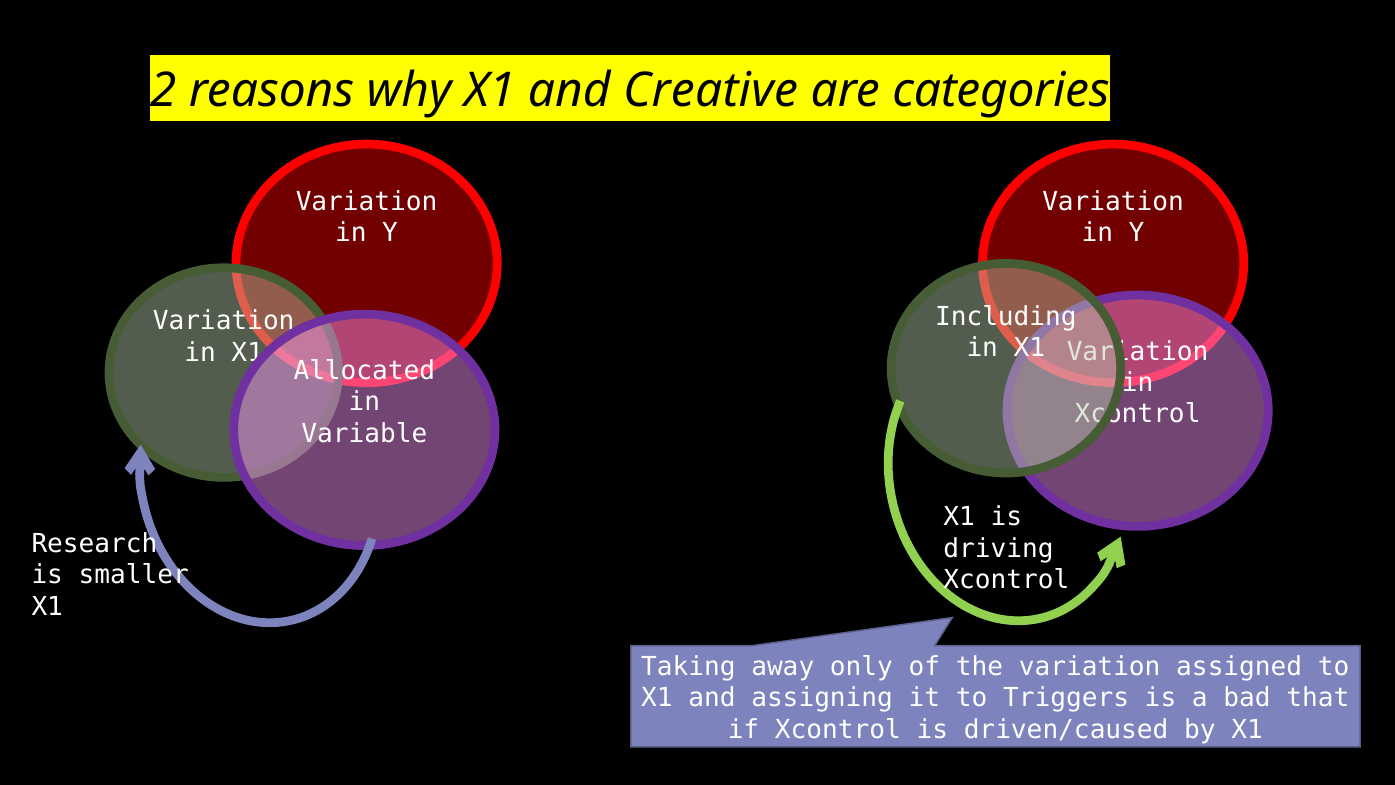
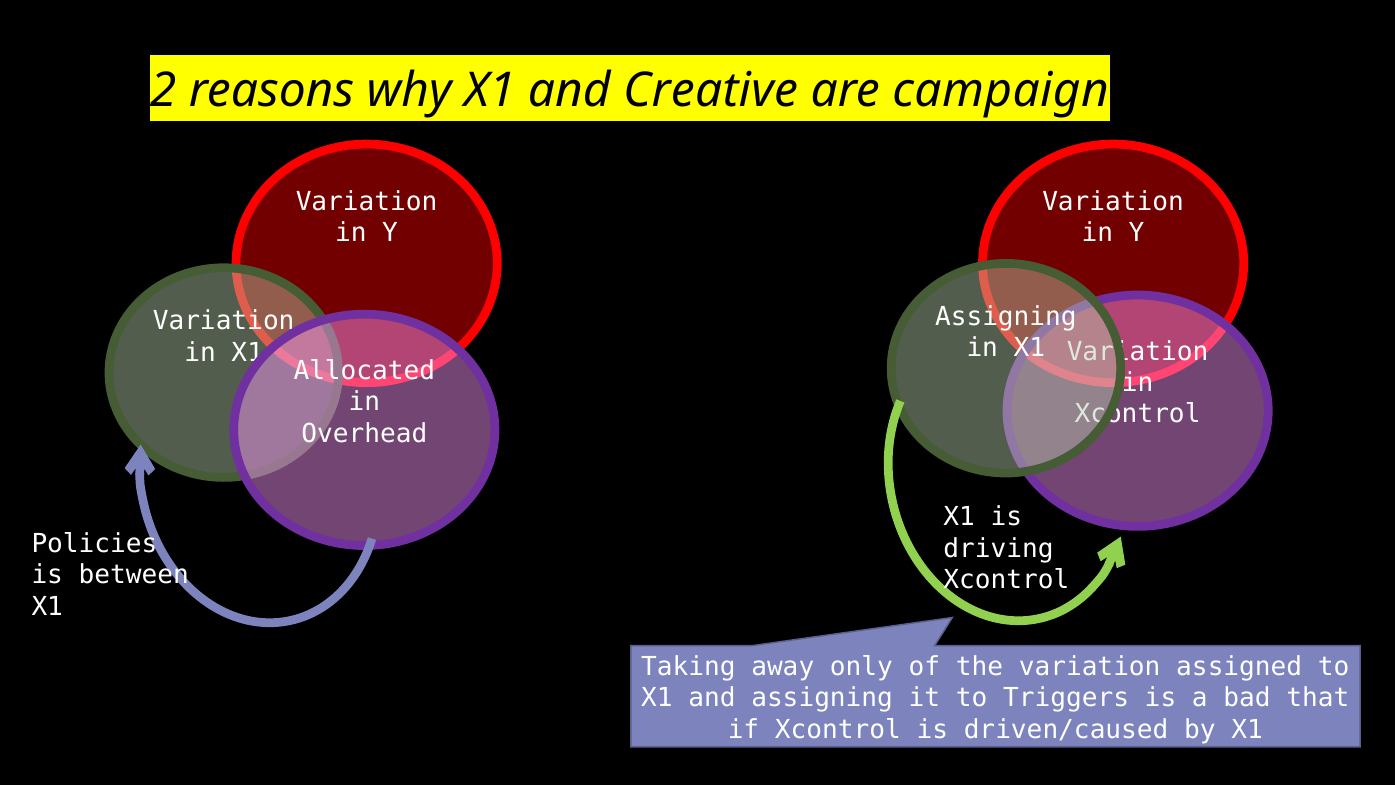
categories: categories -> campaign
Including at (1006, 317): Including -> Assigning
Variable: Variable -> Overhead
Research: Research -> Policies
smaller: smaller -> between
